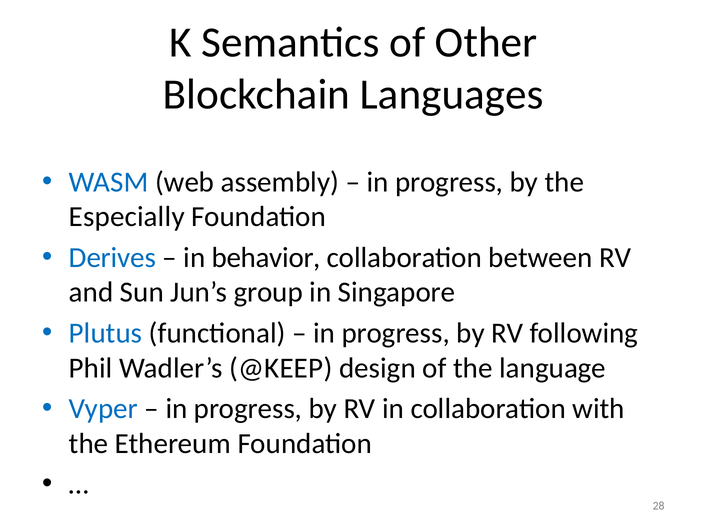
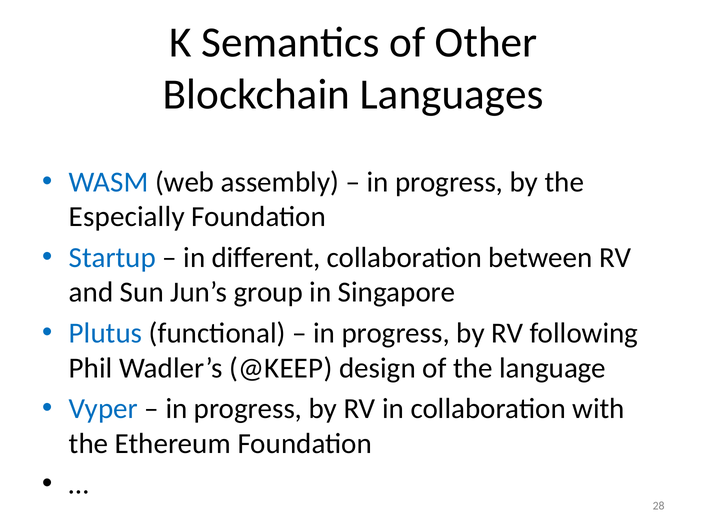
Derives: Derives -> Startup
behavior: behavior -> different
